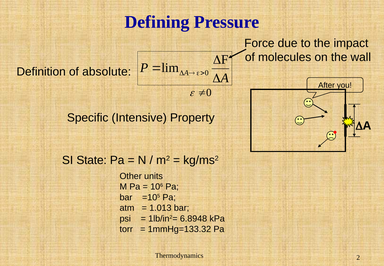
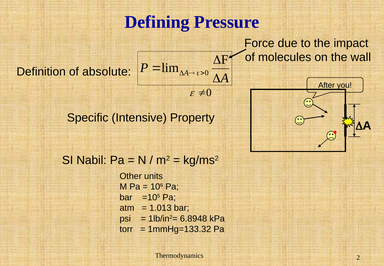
State: State -> Nabil
